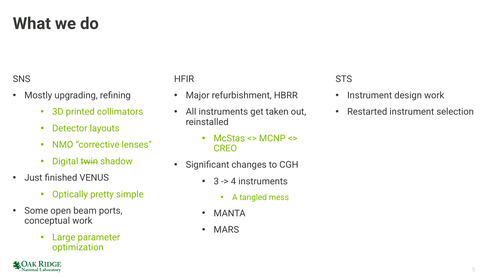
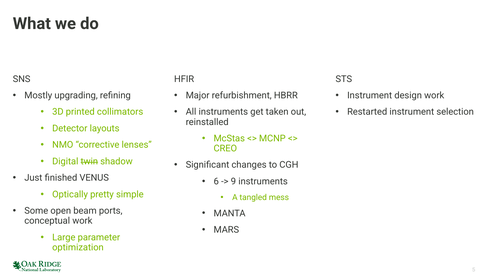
3: 3 -> 6
4: 4 -> 9
